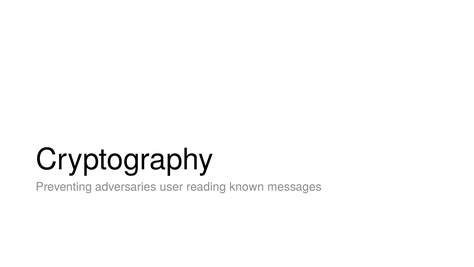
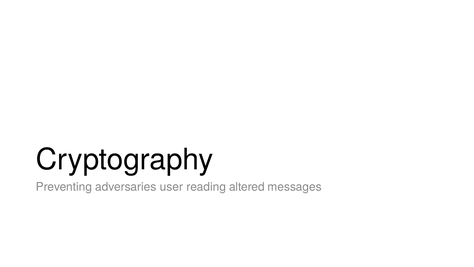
known: known -> altered
